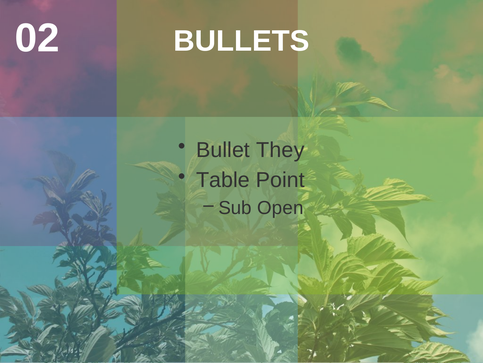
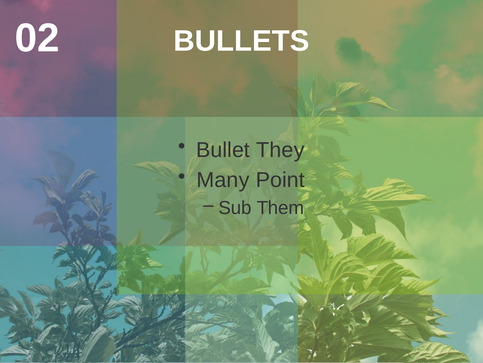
Table: Table -> Many
Open: Open -> Them
